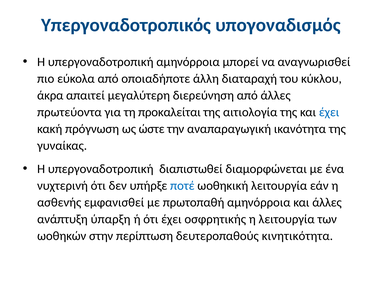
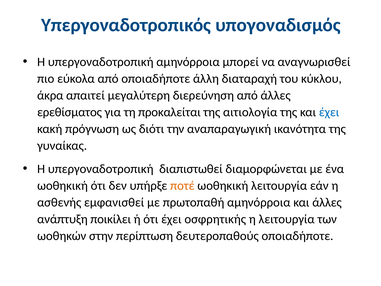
πρωτεύοντα: πρωτεύοντα -> ερεθίσματος
ώστε: ώστε -> διότι
νυχτερινή at (63, 185): νυχτερινή -> ωοθηκική
ποτέ colour: blue -> orange
ύπαρξη: ύπαρξη -> ποικίλει
δευτεροπαθούς κινητικότητα: κινητικότητα -> οποιαδήποτε
